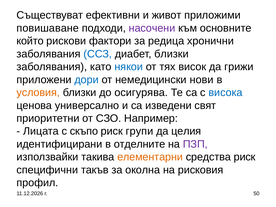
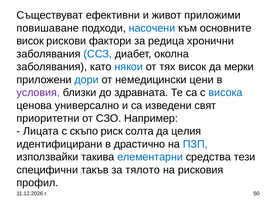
насочени colour: purple -> blue
който at (30, 41): който -> висок
диабет близки: близки -> околна
грижи: грижи -> мерки
нови: нови -> цени
условия colour: orange -> purple
осигурява: осигурява -> здравната
групи: групи -> солта
отделните: отделните -> драстично
ПЗП colour: purple -> blue
елементарни colour: orange -> blue
средства риск: риск -> тези
околна: околна -> тялото
